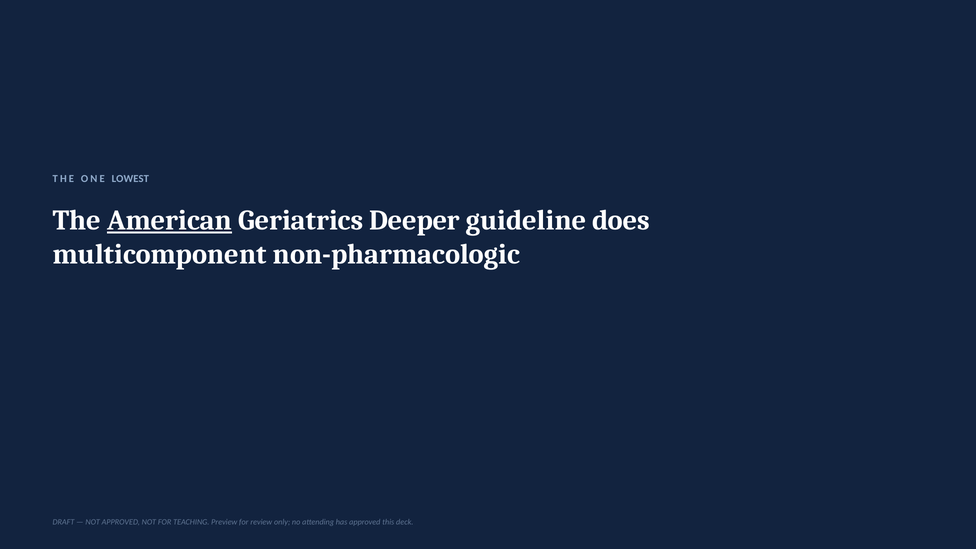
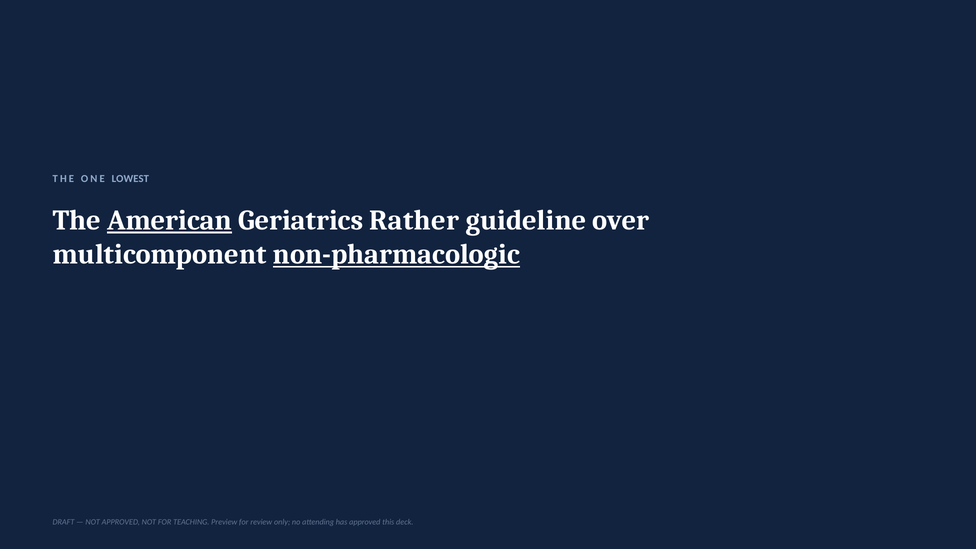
Deeper: Deeper -> Rather
does: does -> over
non-pharmacologic underline: none -> present
